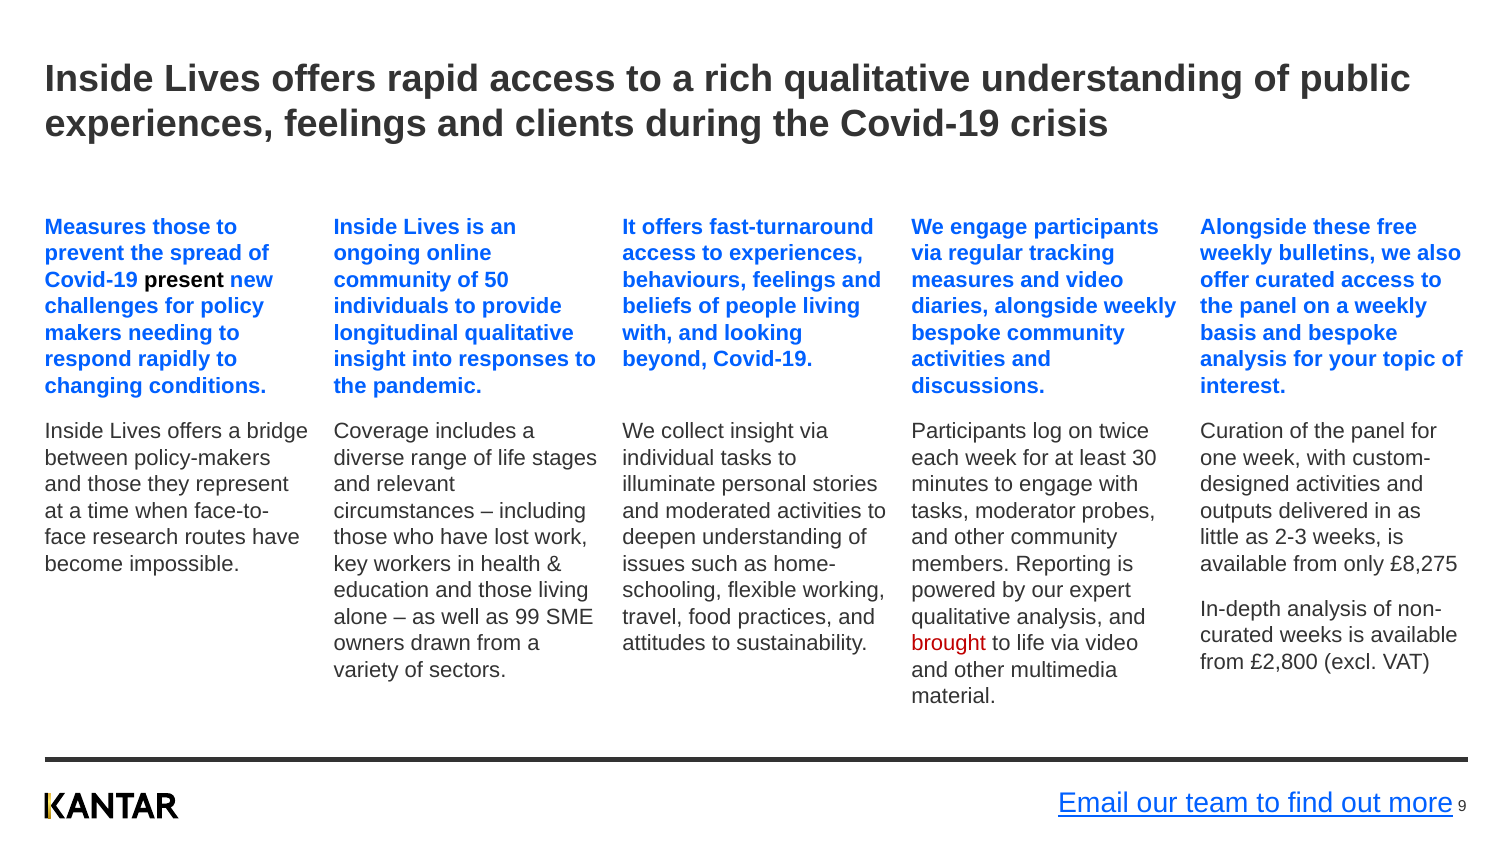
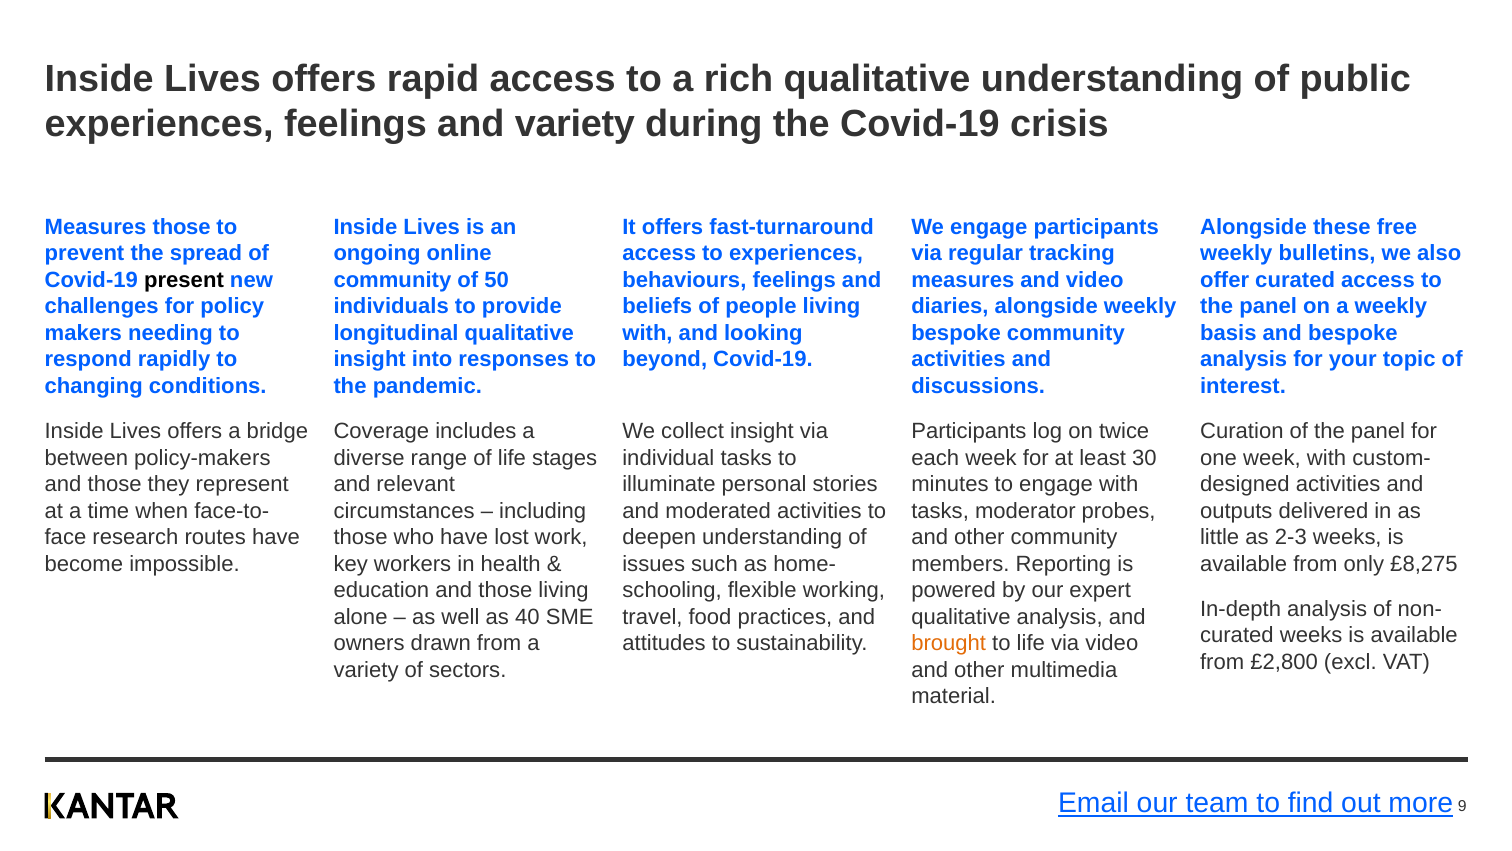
and clients: clients -> variety
99: 99 -> 40
brought colour: red -> orange
